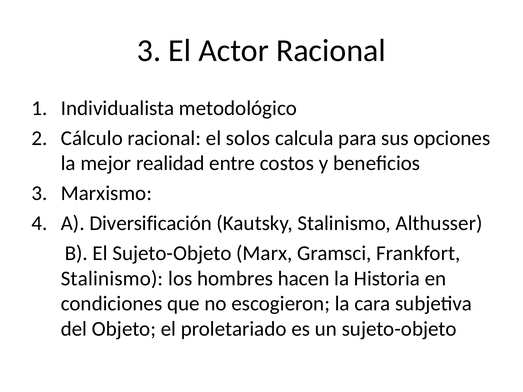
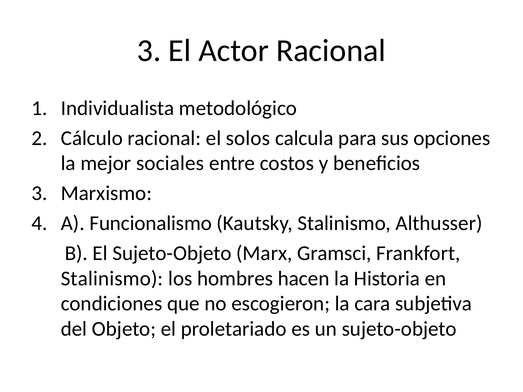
realidad: realidad -> sociales
Diversificación: Diversificación -> Funcionalismo
